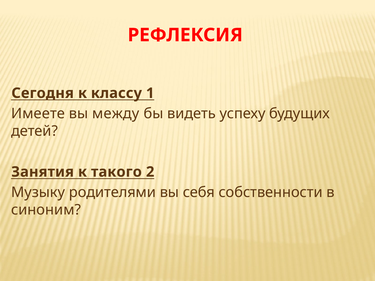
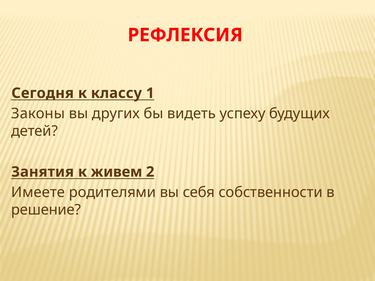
Имеете: Имеете -> Законы
между: между -> других
такого: такого -> живем
Музыку: Музыку -> Имеете
синоним: синоним -> решение
